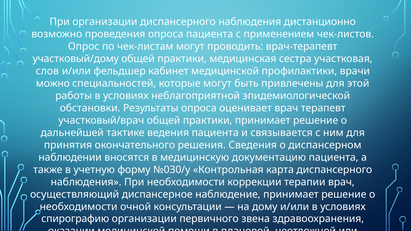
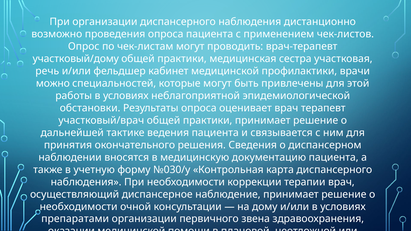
слов: слов -> речь
спирографию: спирографию -> препаратами
